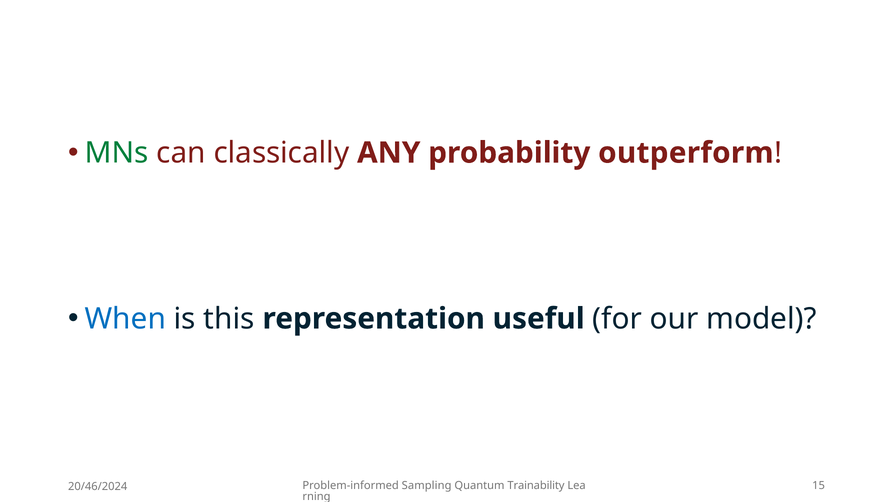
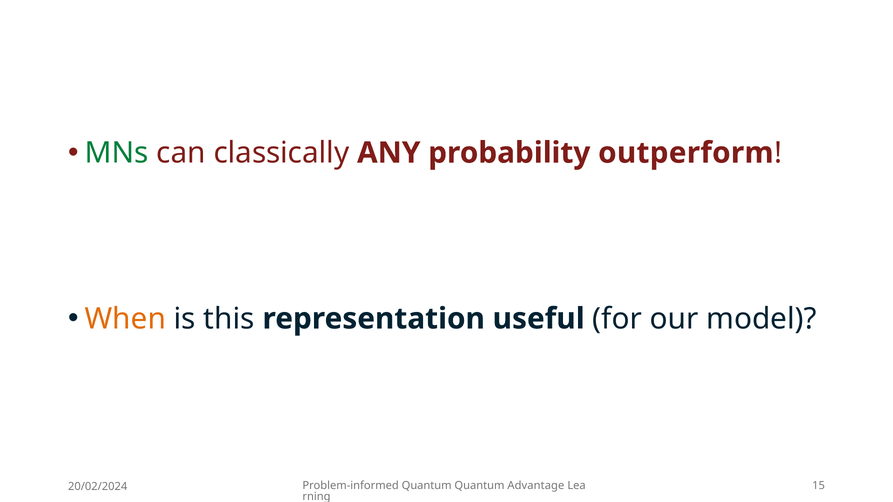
When colour: blue -> orange
Problem-informed Sampling: Sampling -> Quantum
Trainability: Trainability -> Advantage
20/46/2024: 20/46/2024 -> 20/02/2024
